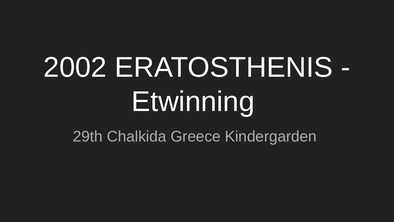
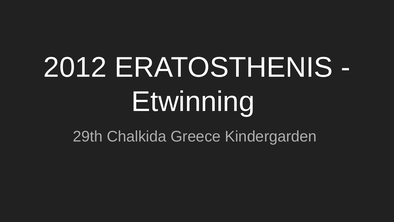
2002: 2002 -> 2012
